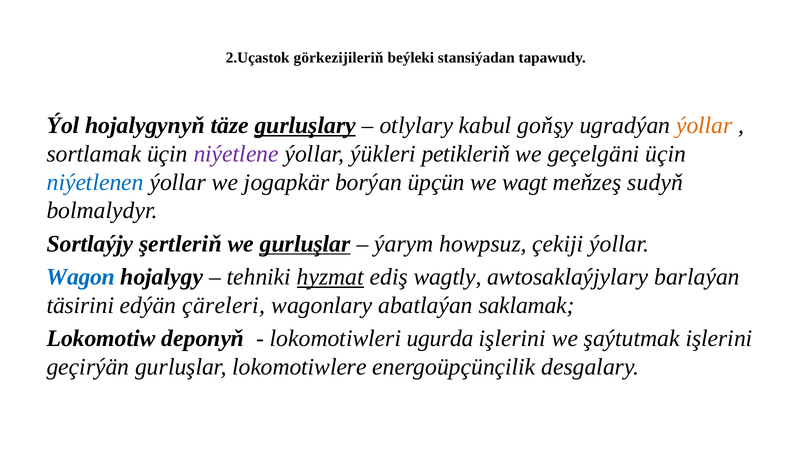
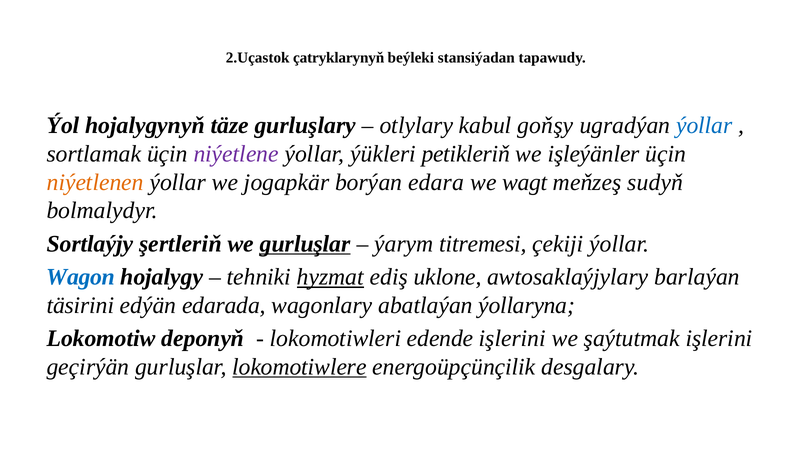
görkezijileriň: görkezijileriň -> çatryklarynyň
gurluşlary underline: present -> none
ýollar at (704, 125) colour: orange -> blue
geçelgäni: geçelgäni -> işleýänler
niýetlenen colour: blue -> orange
üpçün: üpçün -> edara
howpsuz: howpsuz -> titremesi
wagtly: wagtly -> uklone
çäreleri: çäreleri -> edarada
saklamak: saklamak -> ýollaryna
ugurda: ugurda -> edende
lokomotiwlere underline: none -> present
